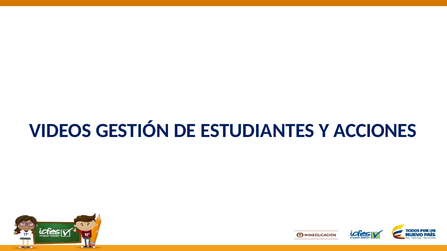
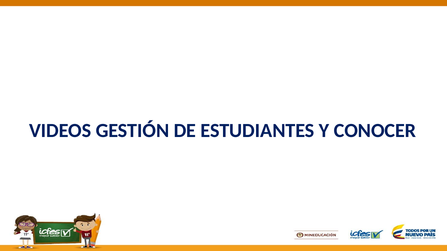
ACCIONES: ACCIONES -> CONOCER
